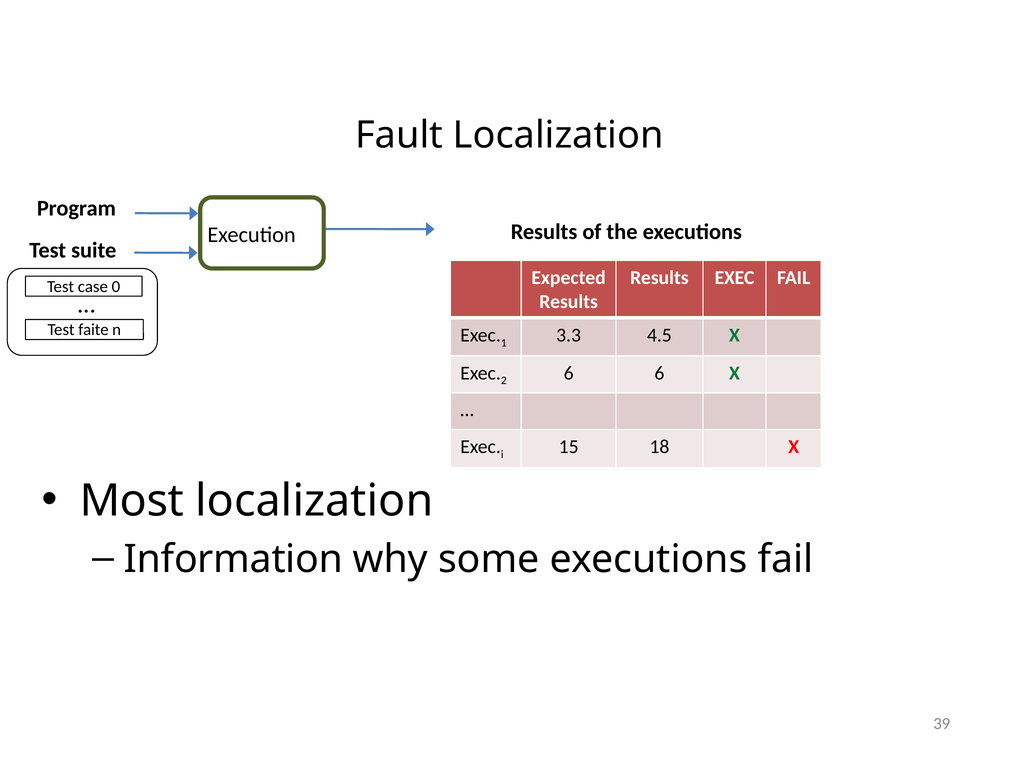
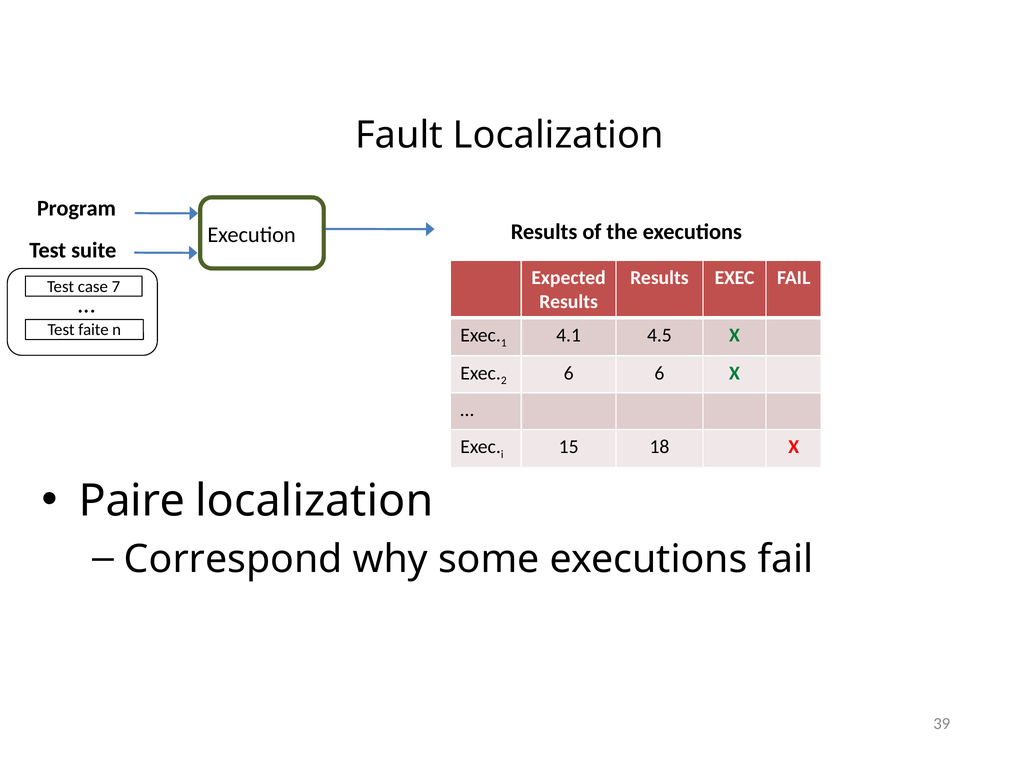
0: 0 -> 7
3.3: 3.3 -> 4.1
Most: Most -> Paire
Information: Information -> Correspond
